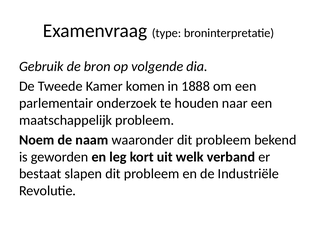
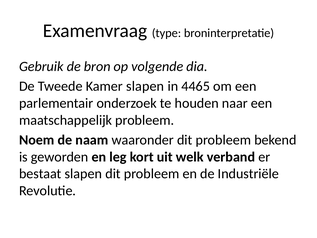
Kamer komen: komen -> slapen
1888: 1888 -> 4465
